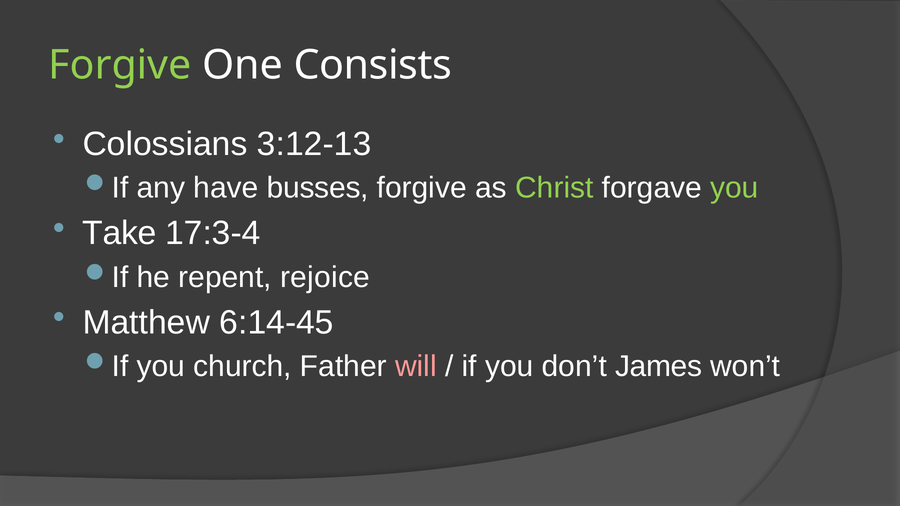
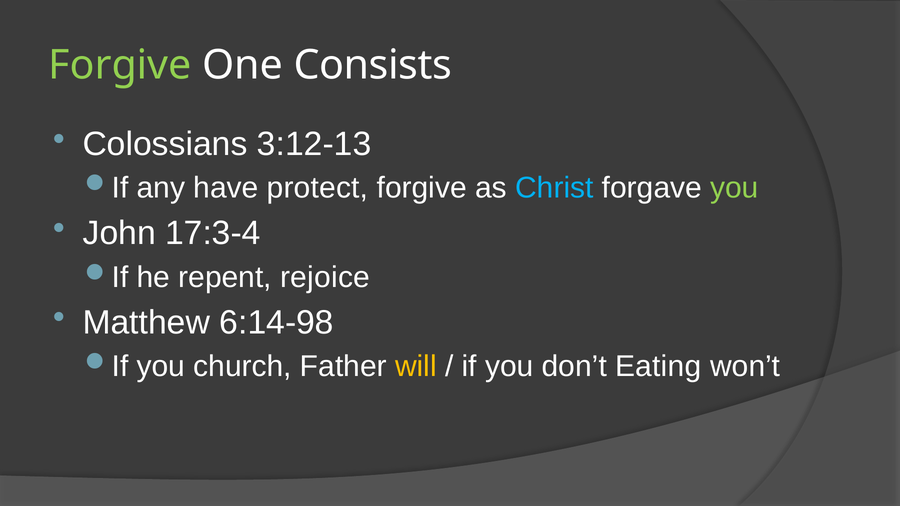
busses: busses -> protect
Christ colour: light green -> light blue
Take: Take -> John
6:14-45: 6:14-45 -> 6:14-98
will colour: pink -> yellow
James: James -> Eating
